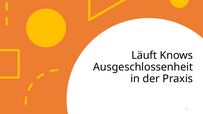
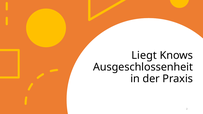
Läuft: Läuft -> Liegt
